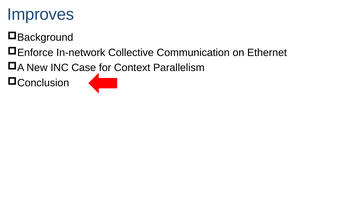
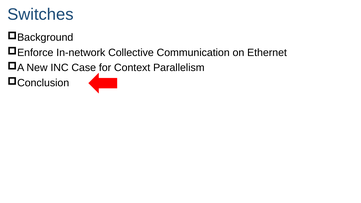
Improves: Improves -> Switches
